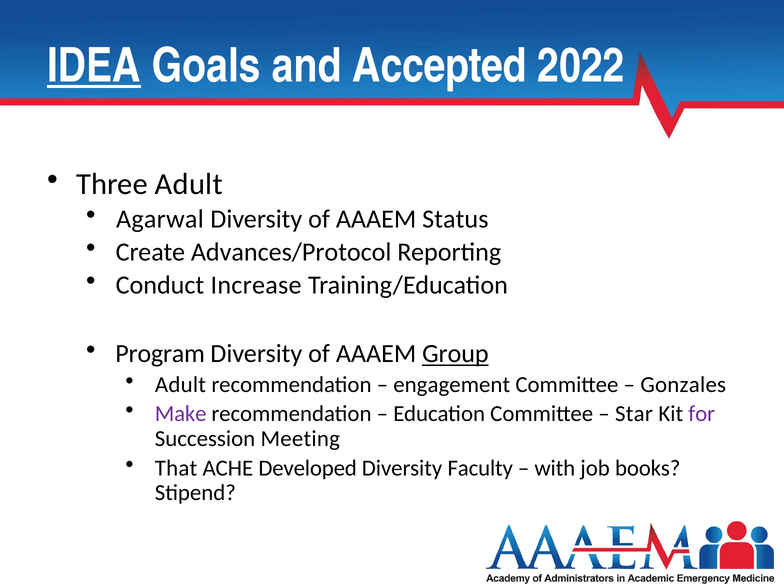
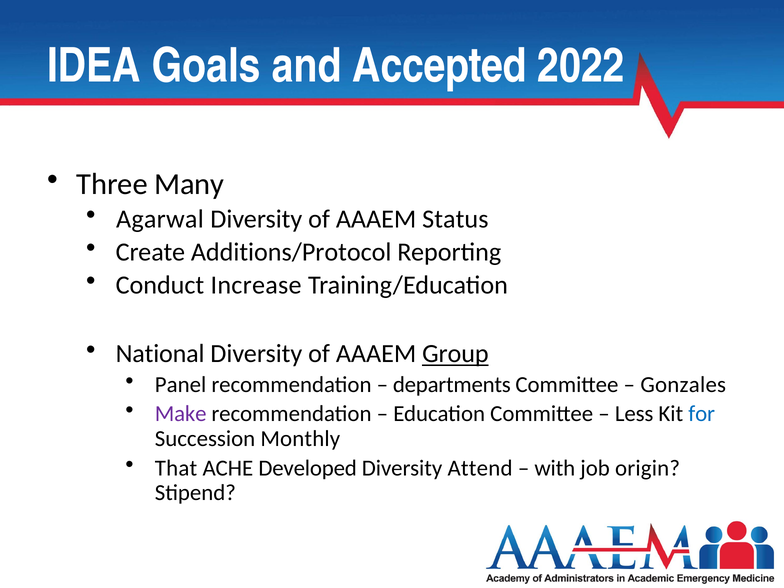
IDEA underline: present -> none
Three Adult: Adult -> Many
Advances/Protocol: Advances/Protocol -> Additions/Protocol
Program: Program -> National
Adult at (180, 385): Adult -> Panel
engagement: engagement -> departments
Star: Star -> Less
for colour: purple -> blue
Meeting: Meeting -> Monthly
Faculty: Faculty -> Attend
books: books -> origin
